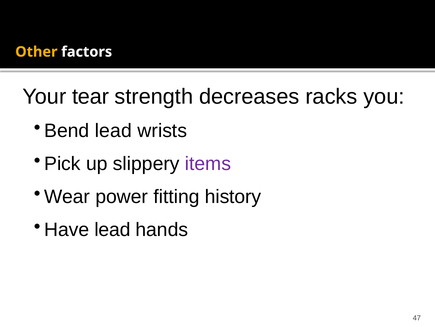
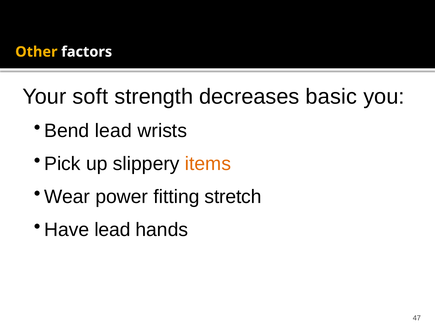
tear: tear -> soft
racks: racks -> basic
items colour: purple -> orange
history: history -> stretch
